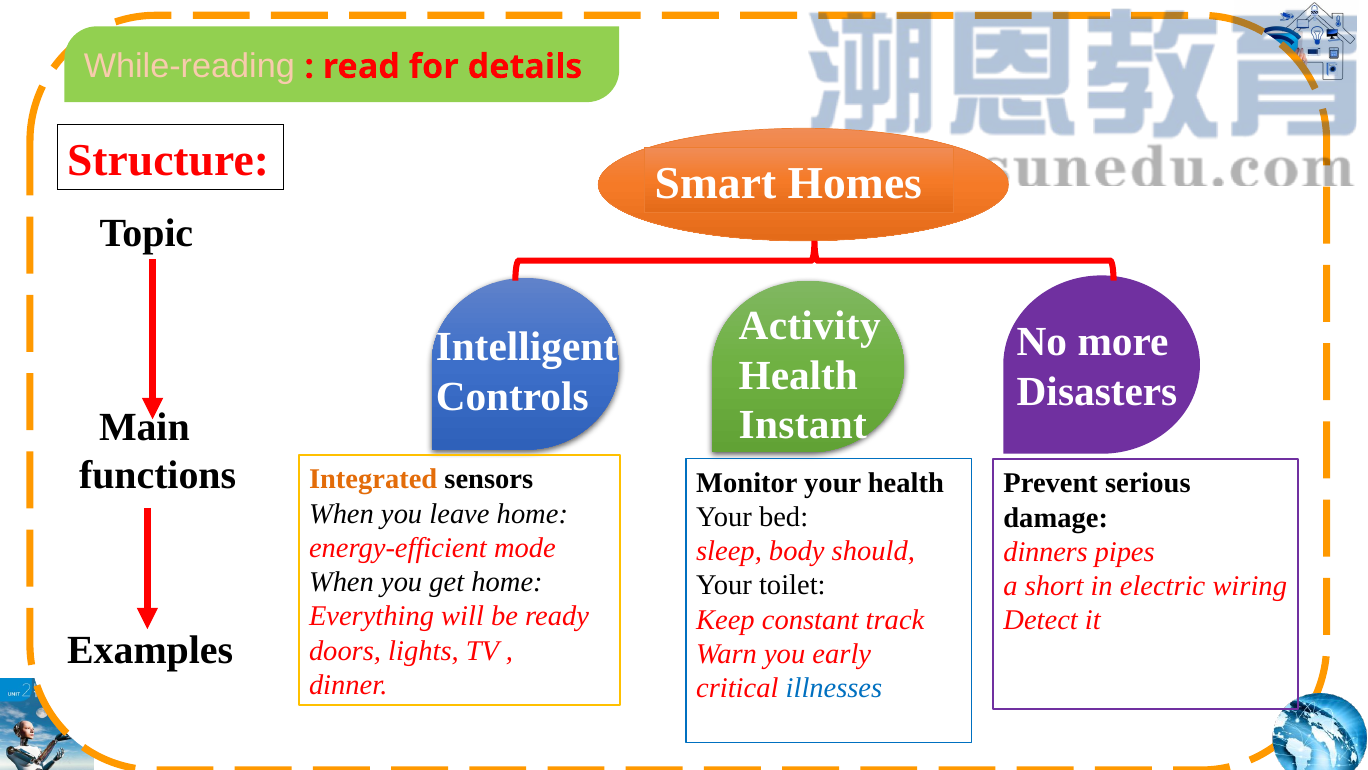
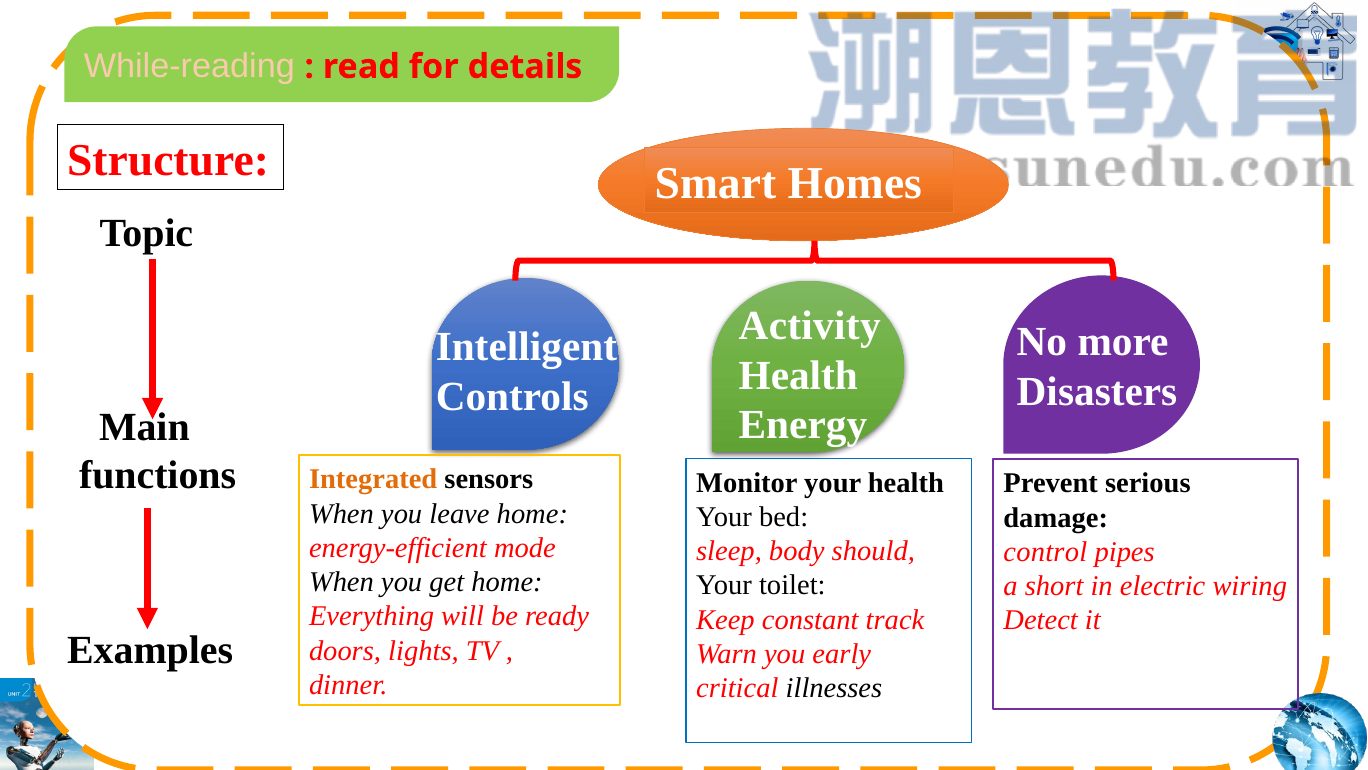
Instant: Instant -> Energy
dinners: dinners -> control
illnesses colour: blue -> black
